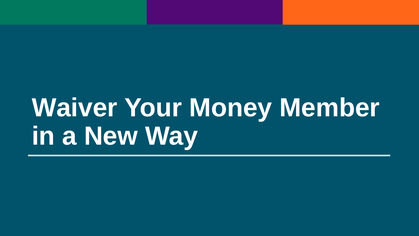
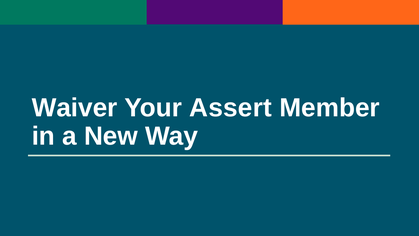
Money: Money -> Assert
